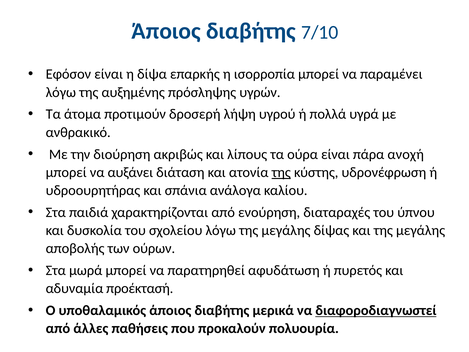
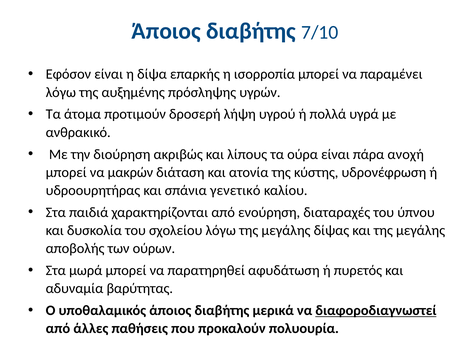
αυξάνει: αυξάνει -> μακρών
της at (281, 172) underline: present -> none
ανάλογα: ανάλογα -> γενετικό
προέκτασή: προέκτασή -> βαρύτητας
